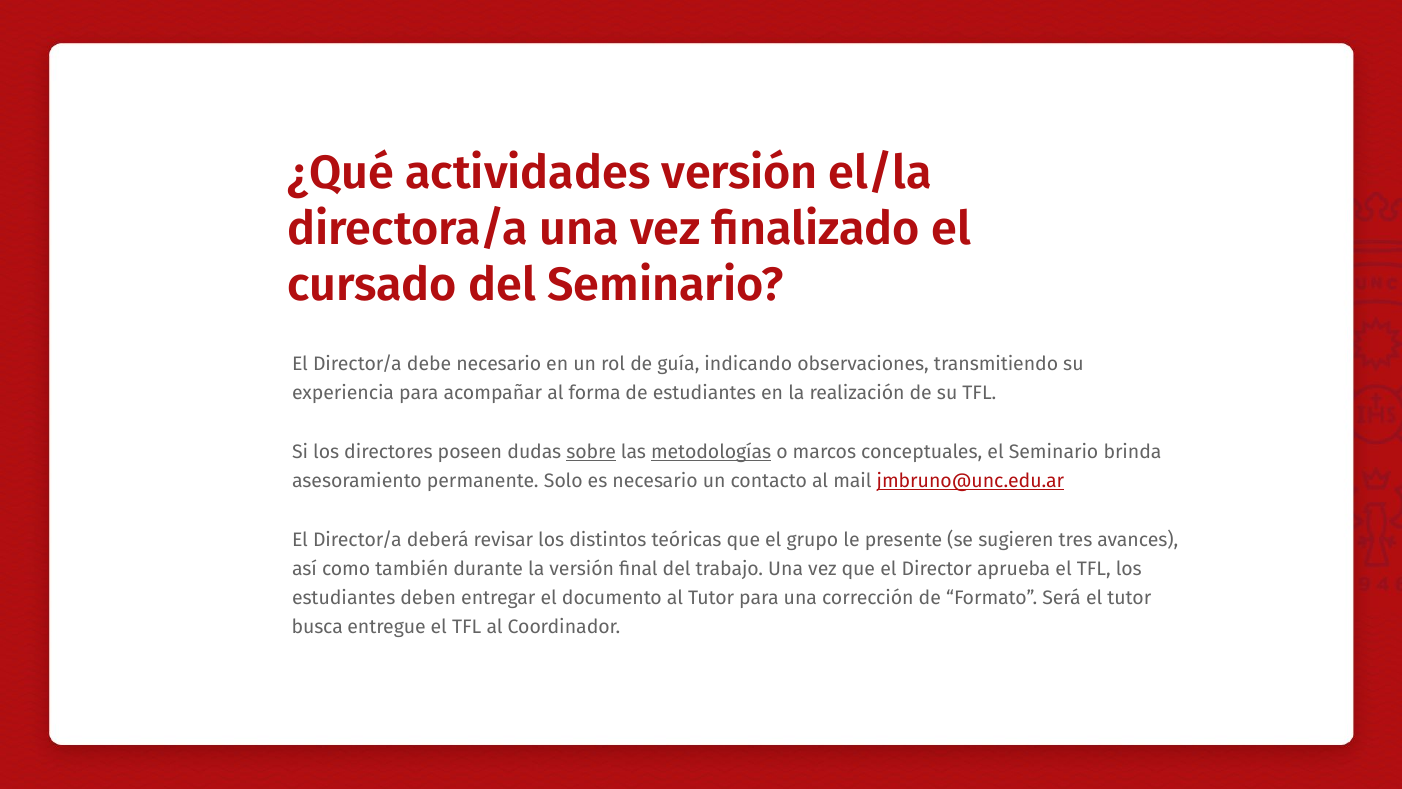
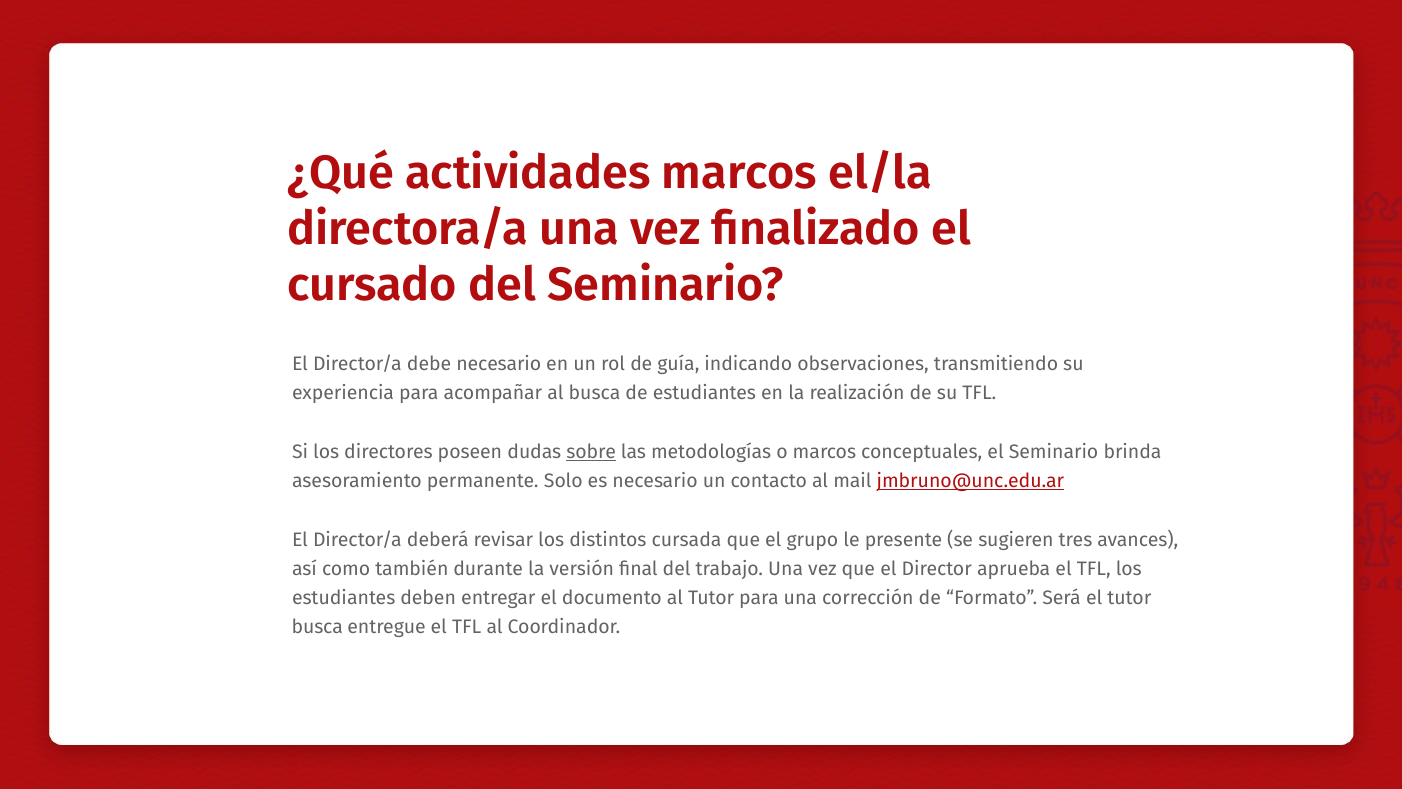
actividades versión: versión -> marcos
al forma: forma -> busca
metodologías underline: present -> none
teóricas: teóricas -> cursada
